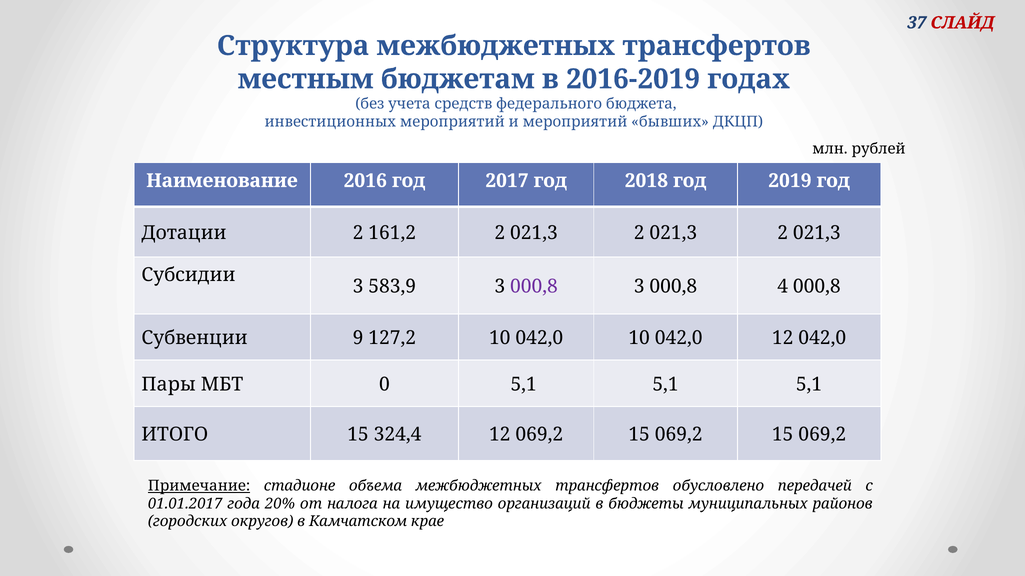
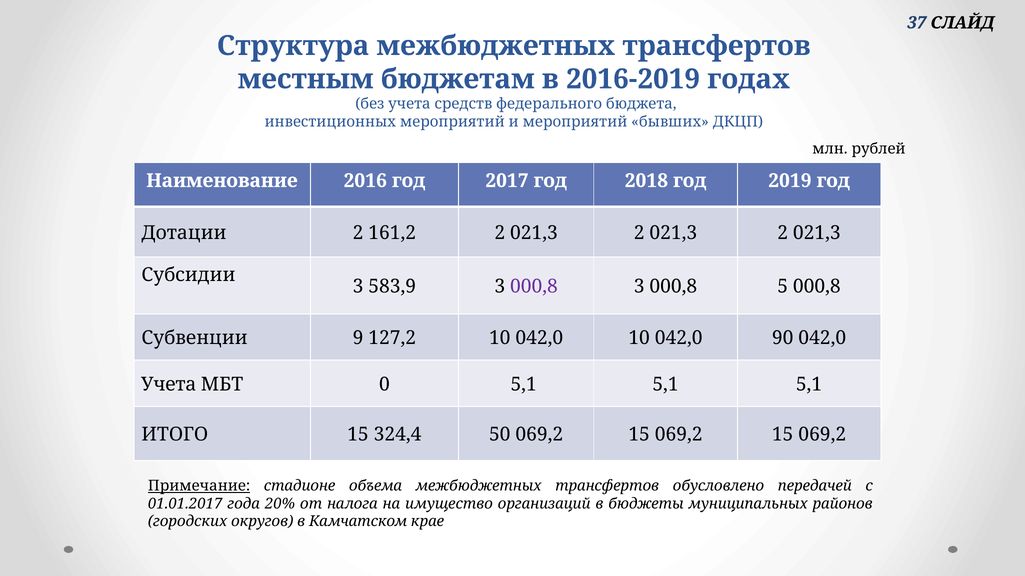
СЛАЙД colour: red -> black
4: 4 -> 5
042,0 12: 12 -> 90
Пары at (169, 385): Пары -> Учета
324,4 12: 12 -> 50
